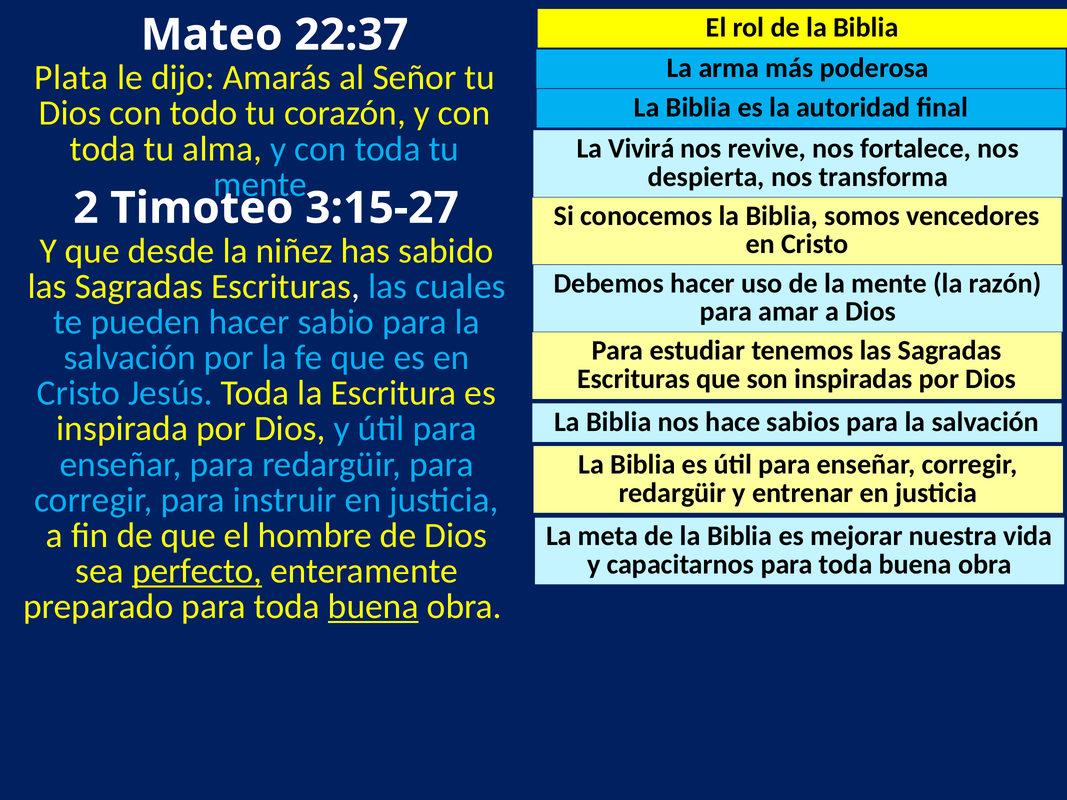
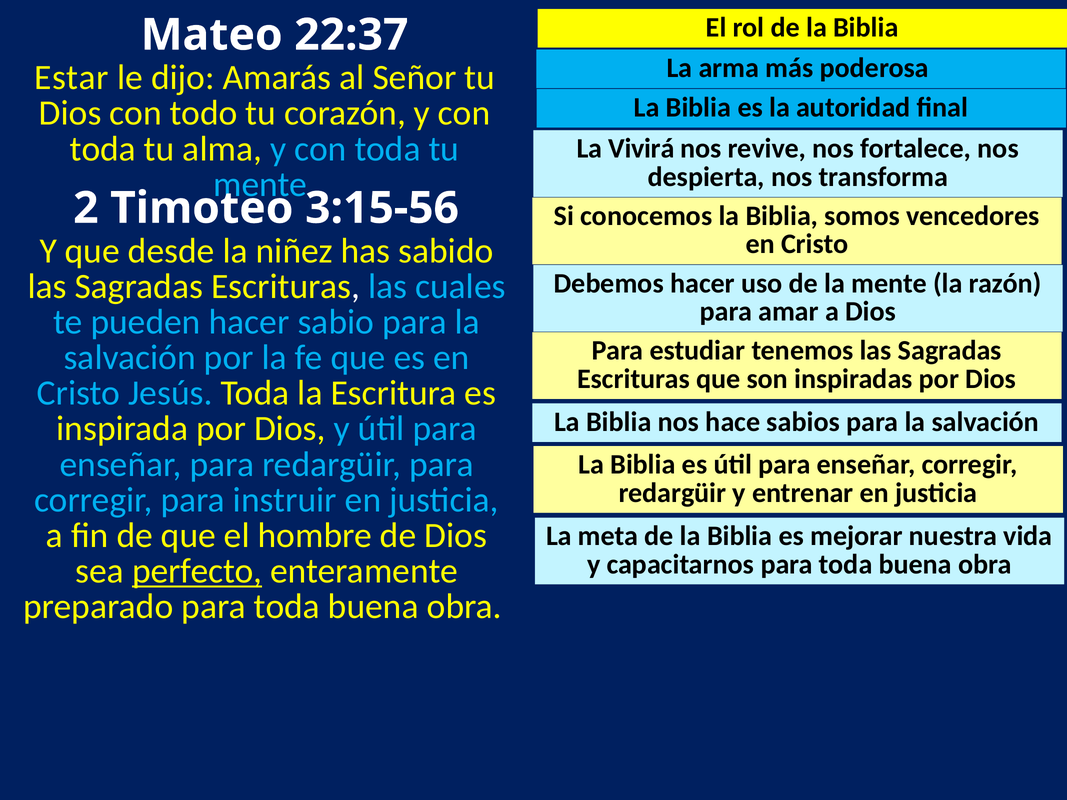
Plata: Plata -> Estar
3:15-27: 3:15-27 -> 3:15-56
buena at (373, 607) underline: present -> none
